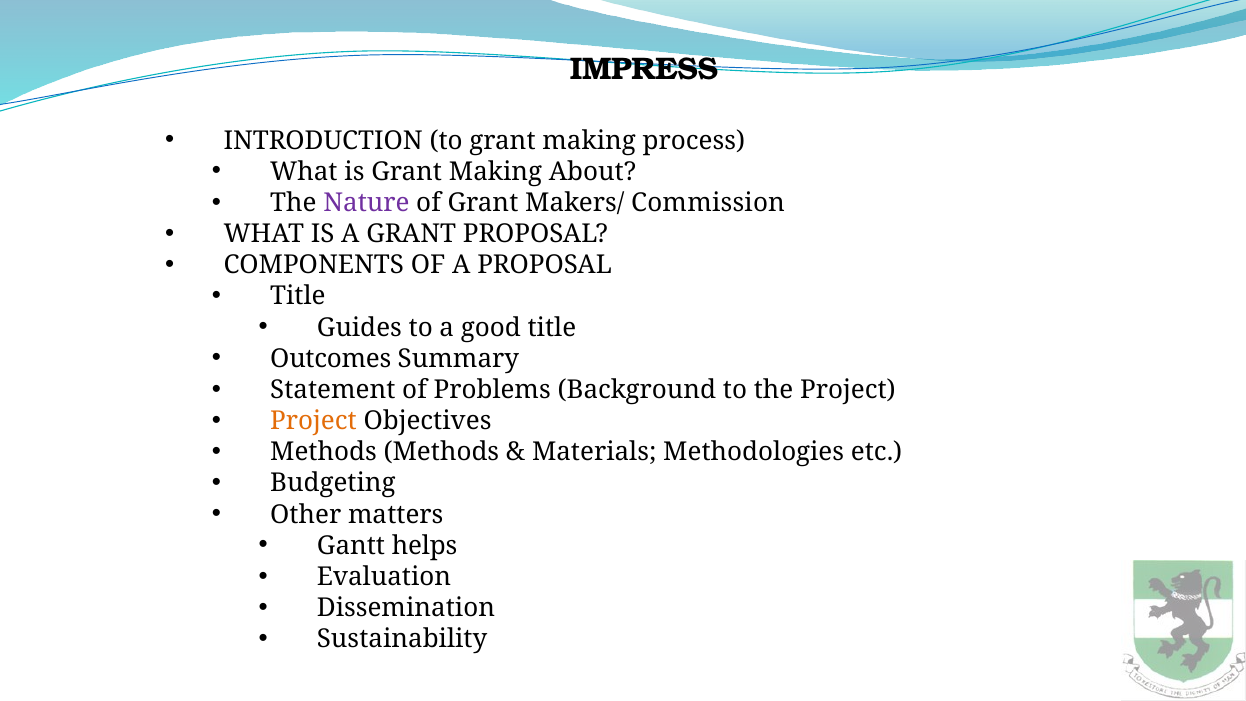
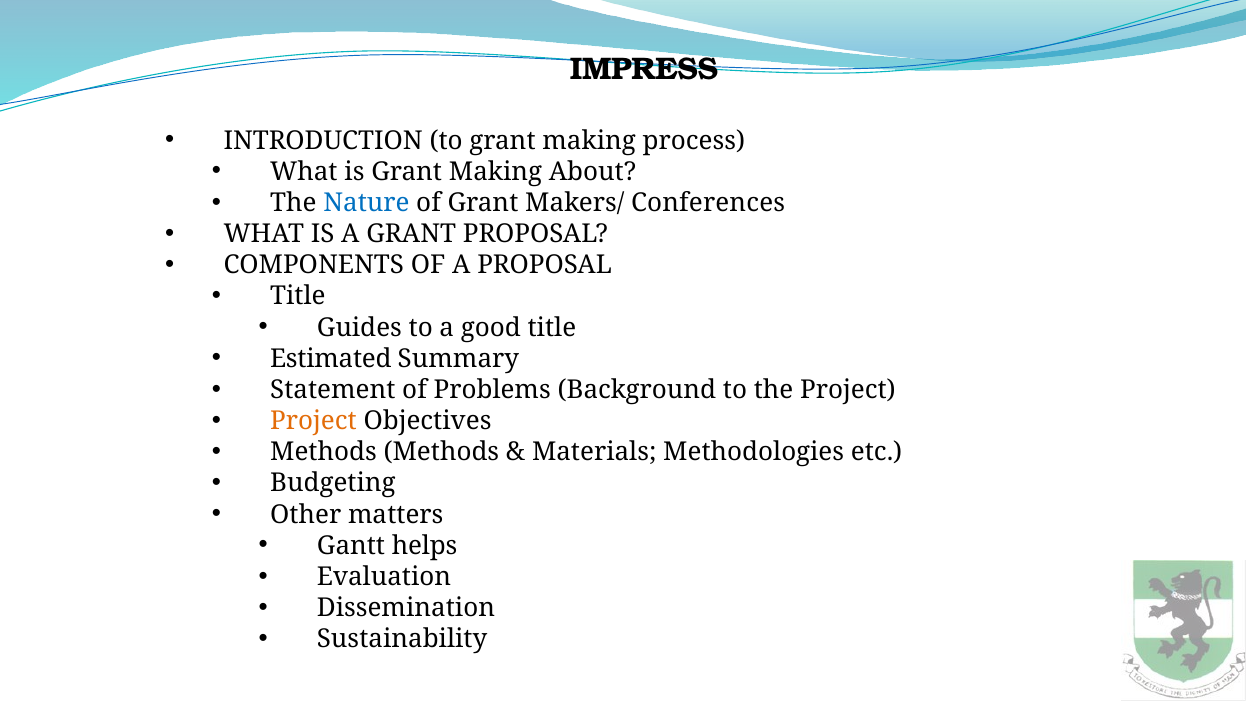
Nature colour: purple -> blue
Commission: Commission -> Conferences
Outcomes: Outcomes -> Estimated
